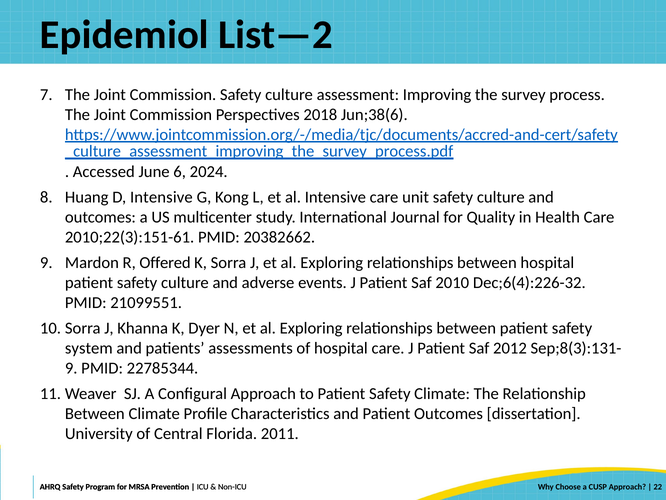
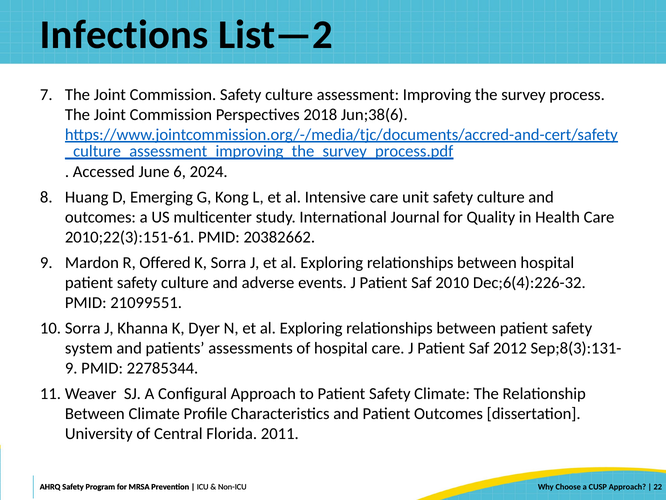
Epidemiol: Epidemiol -> Infections
D Intensive: Intensive -> Emerging
